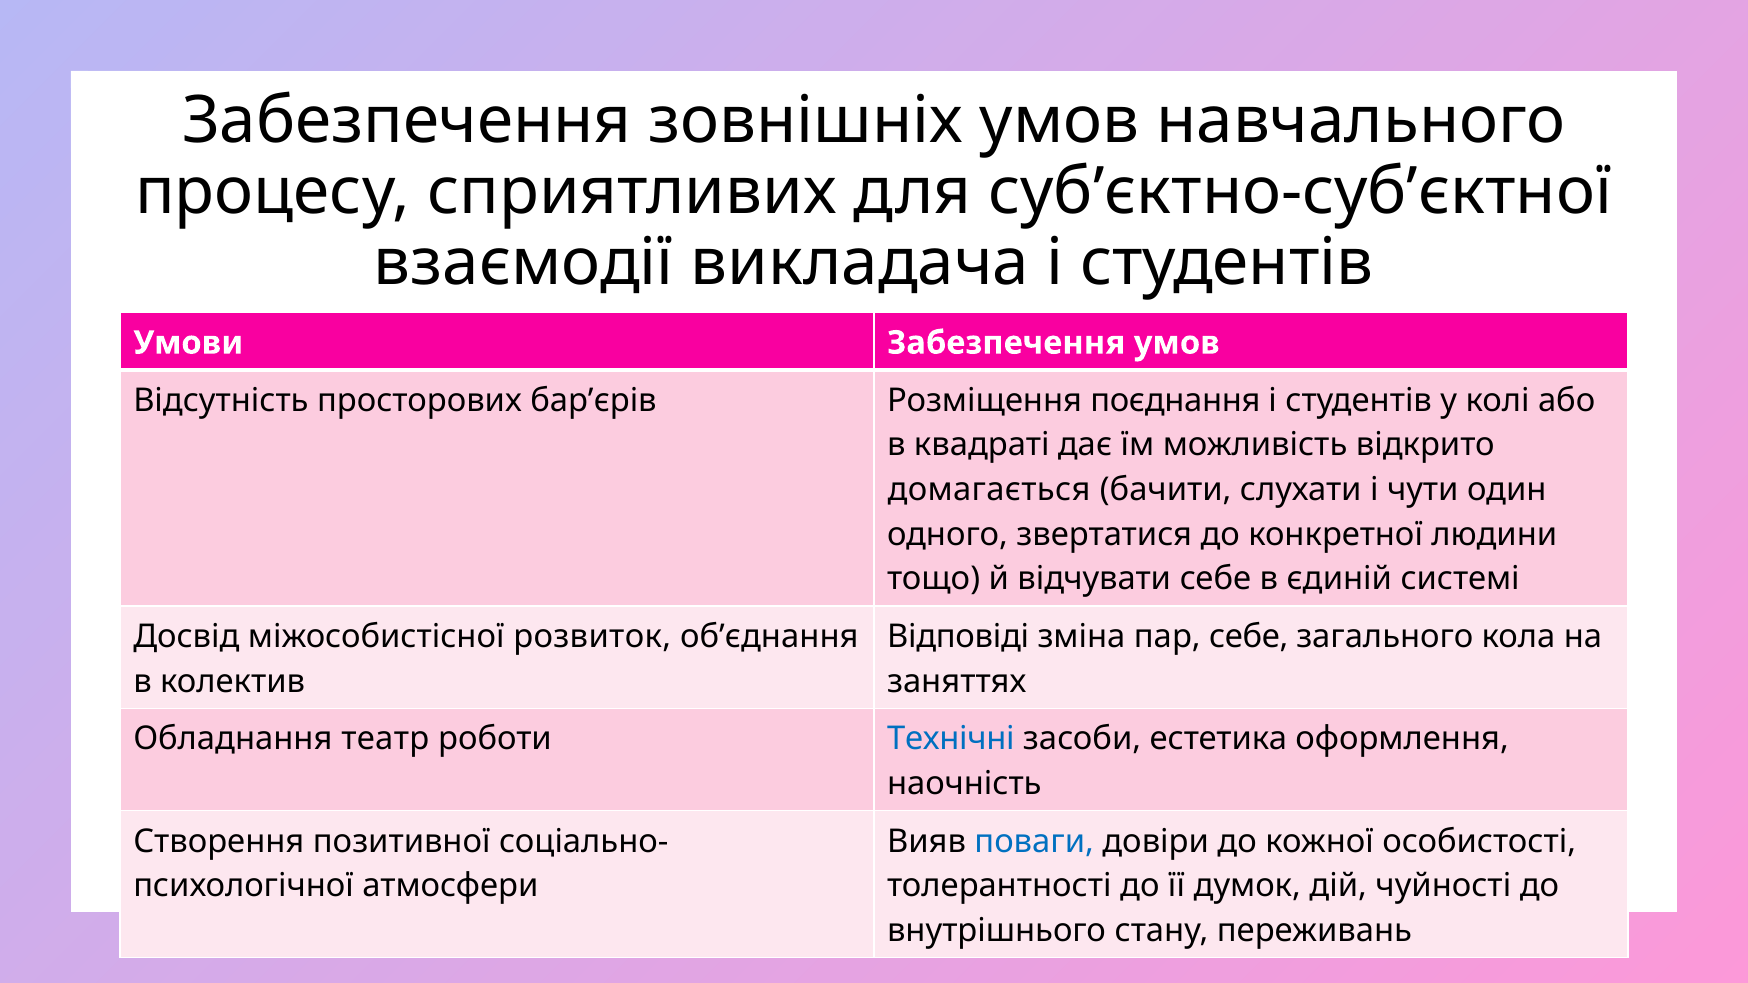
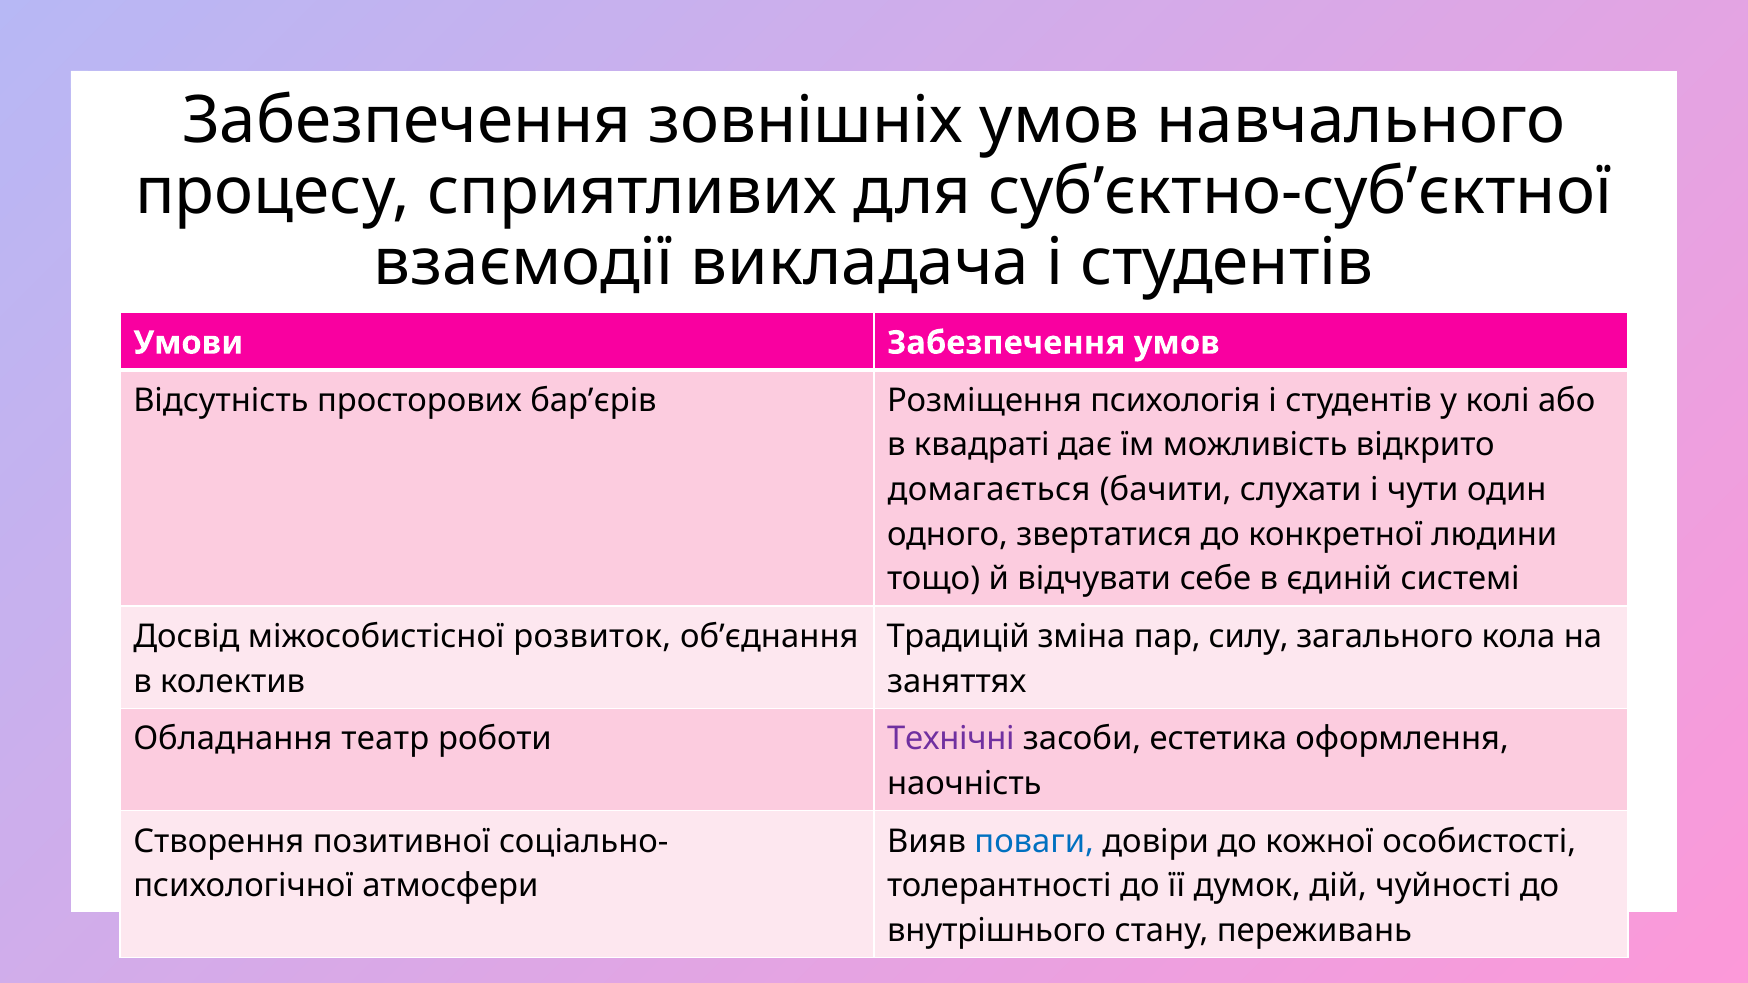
поєднання: поєднання -> психологія
Відповіді: Відповіді -> Традицій
пар себе: себе -> силу
Технічні colour: blue -> purple
